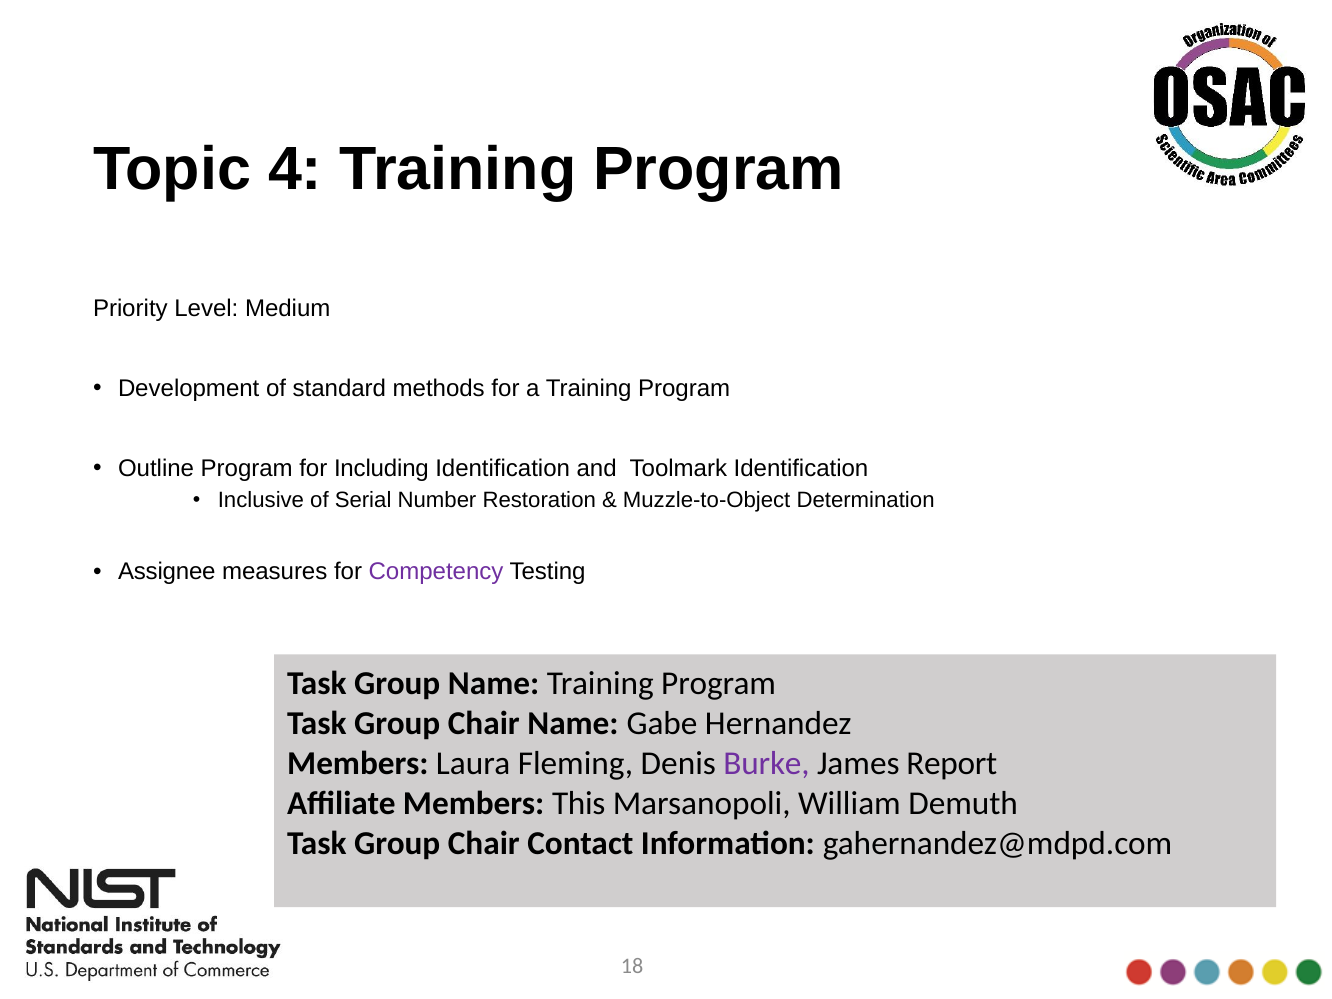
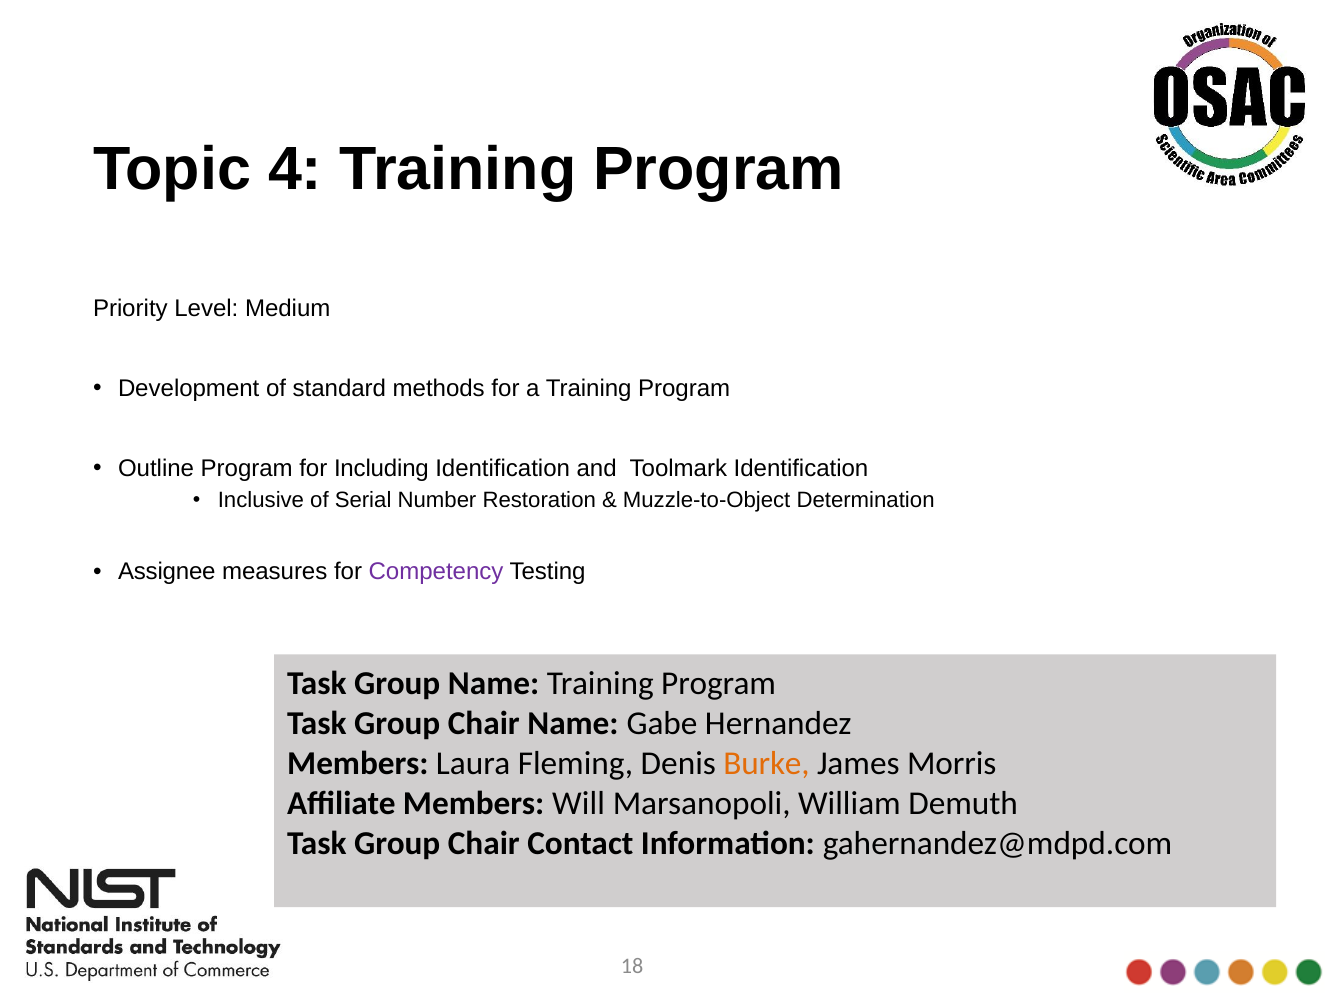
Burke colour: purple -> orange
Report: Report -> Morris
This: This -> Will
